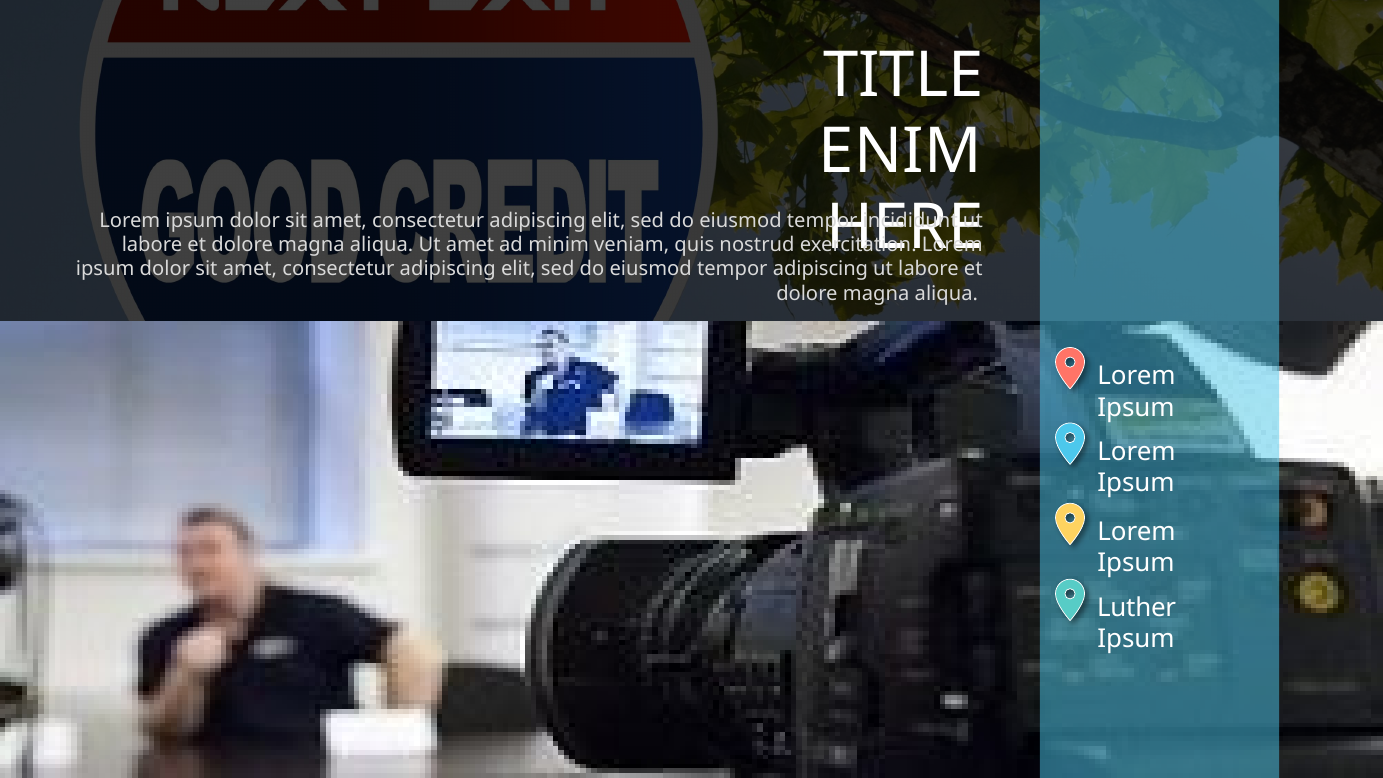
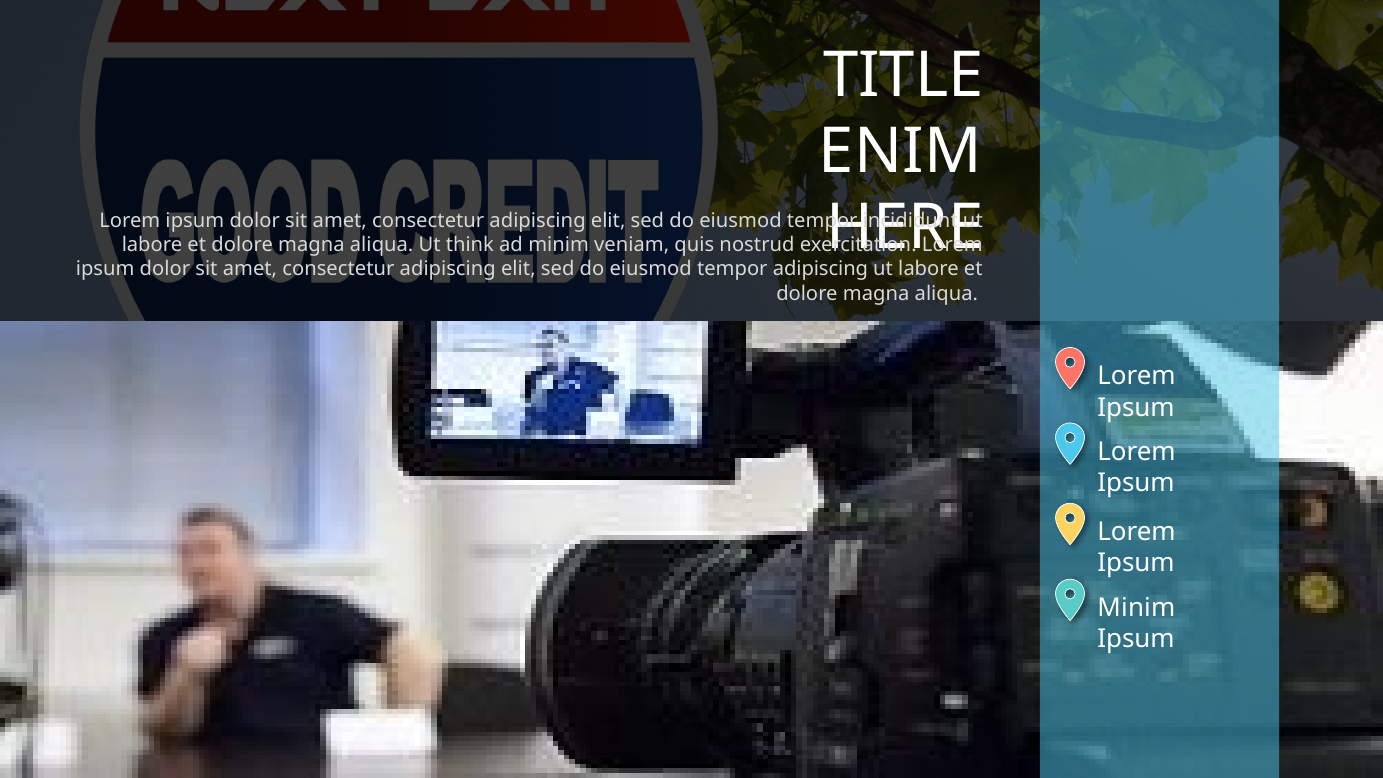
Ut amet: amet -> think
Luther at (1137, 608): Luther -> Minim
